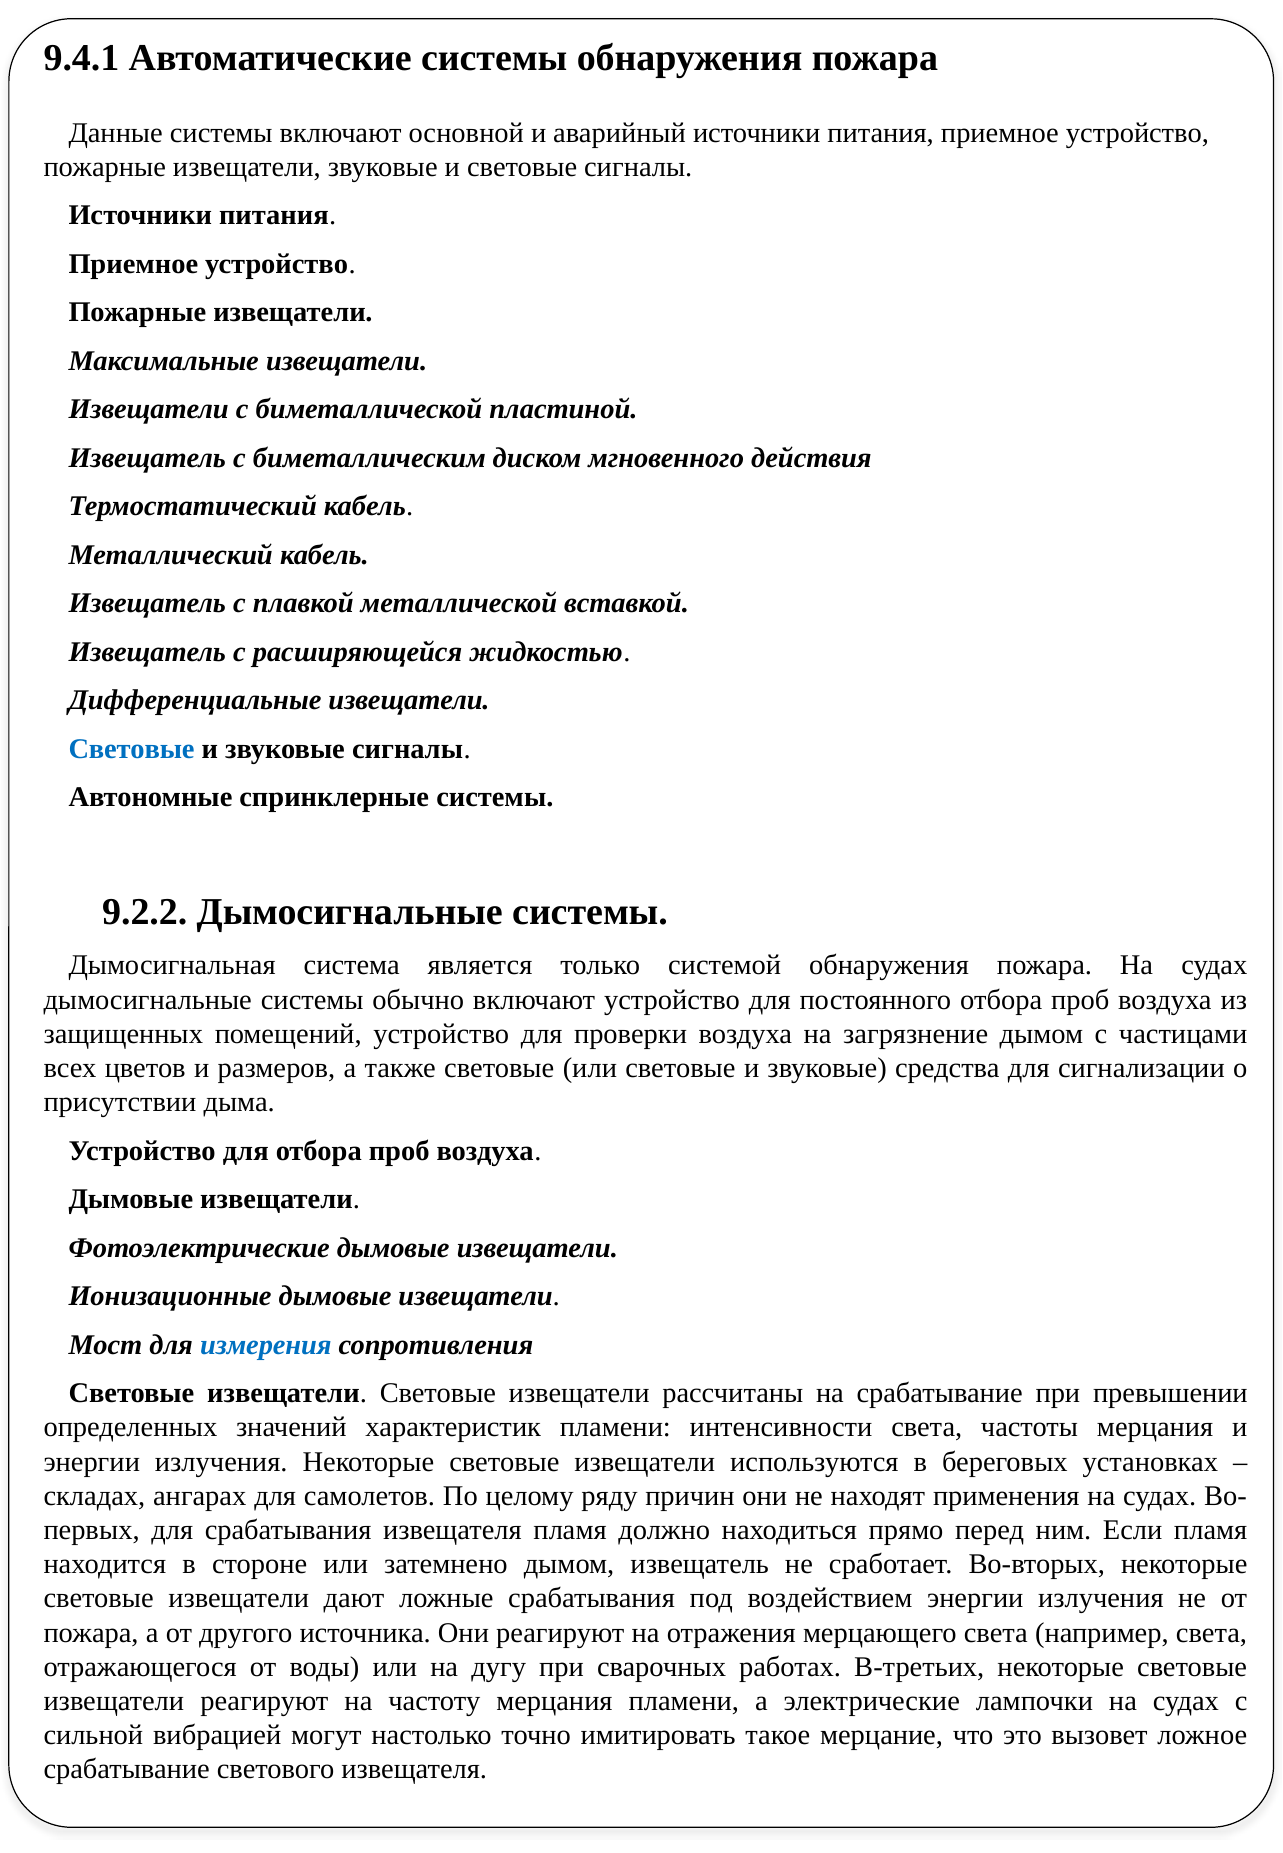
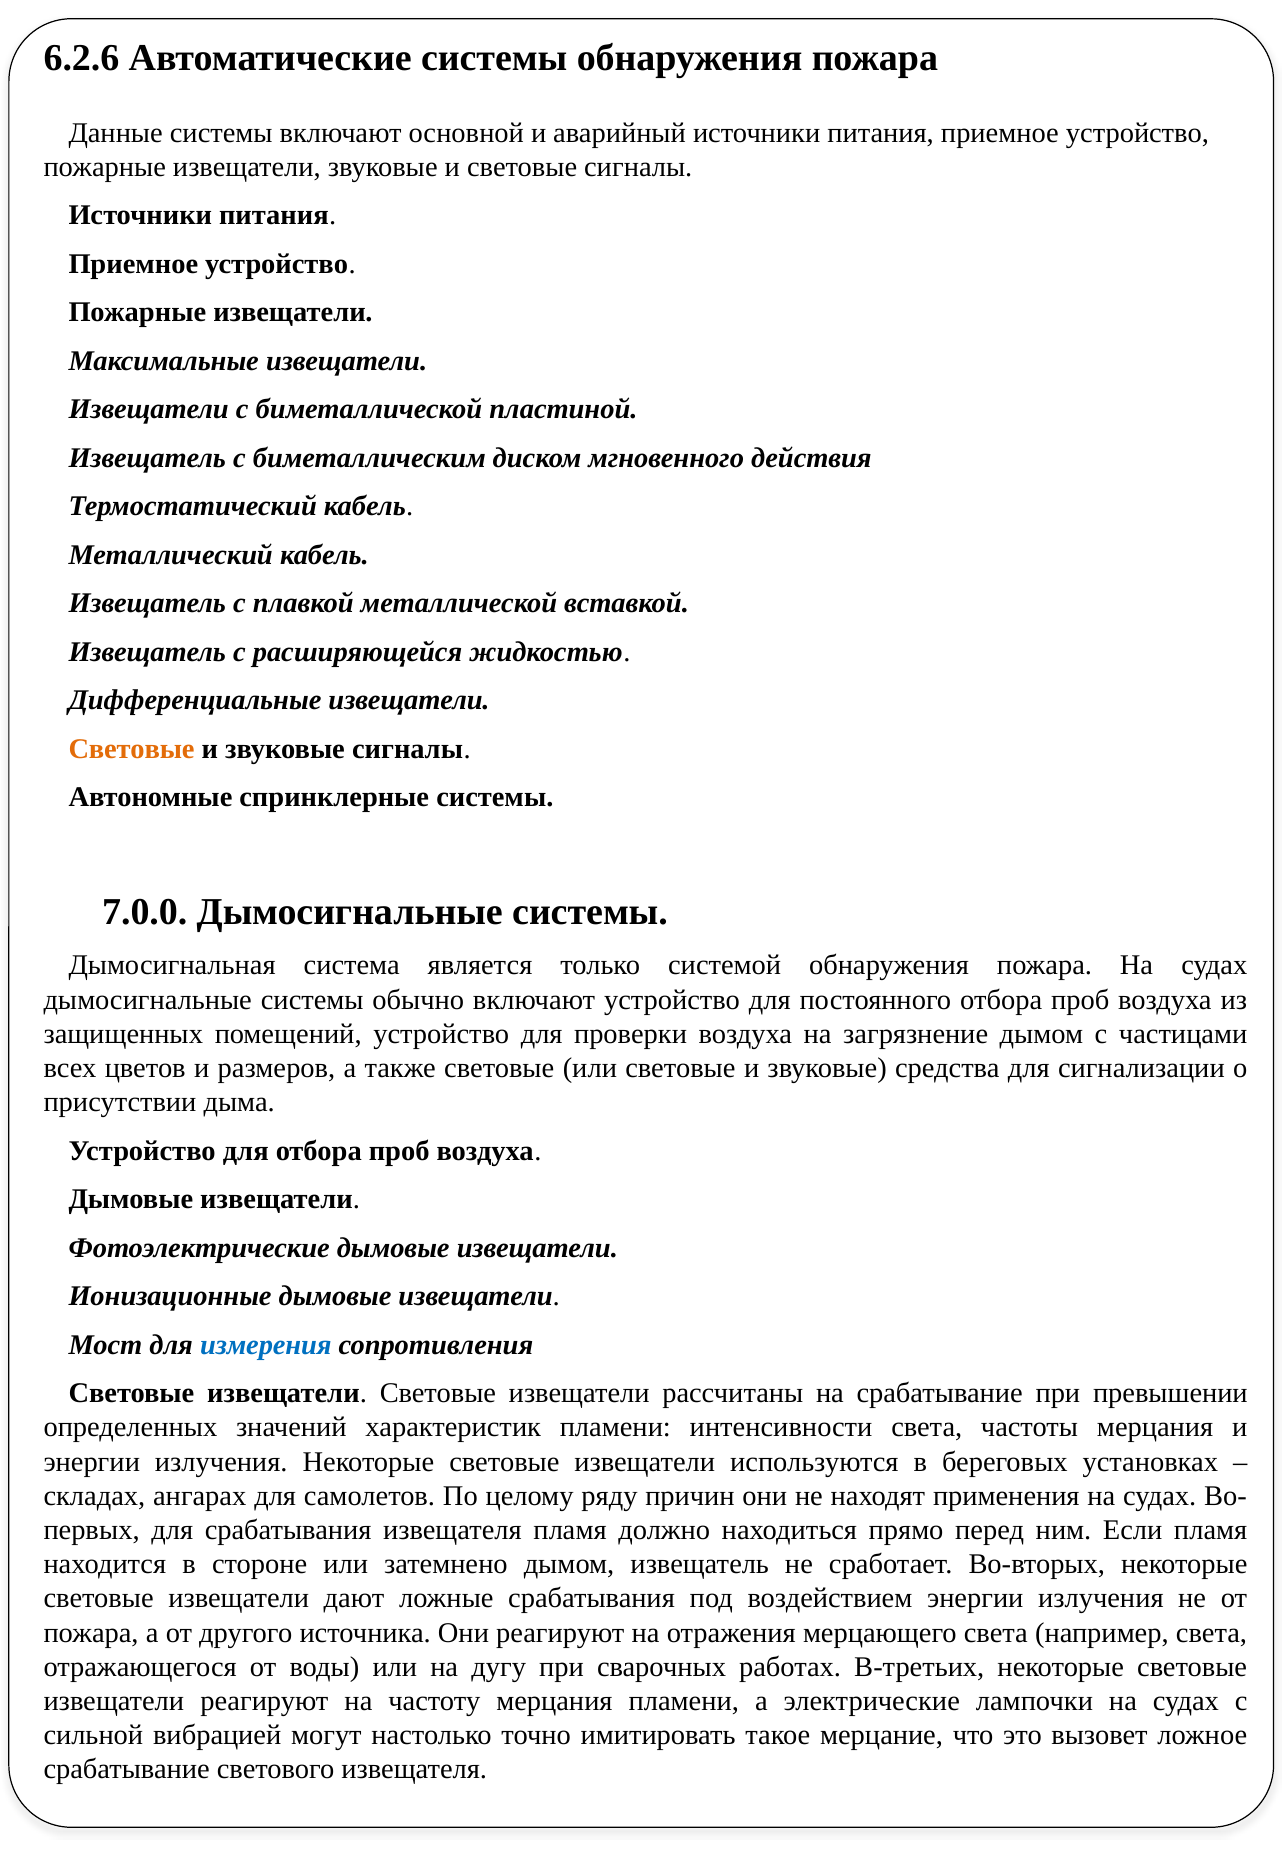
9.4.1: 9.4.1 -> 6.2.6
Световые at (132, 749) colour: blue -> orange
9.2.2: 9.2.2 -> 7.0.0
